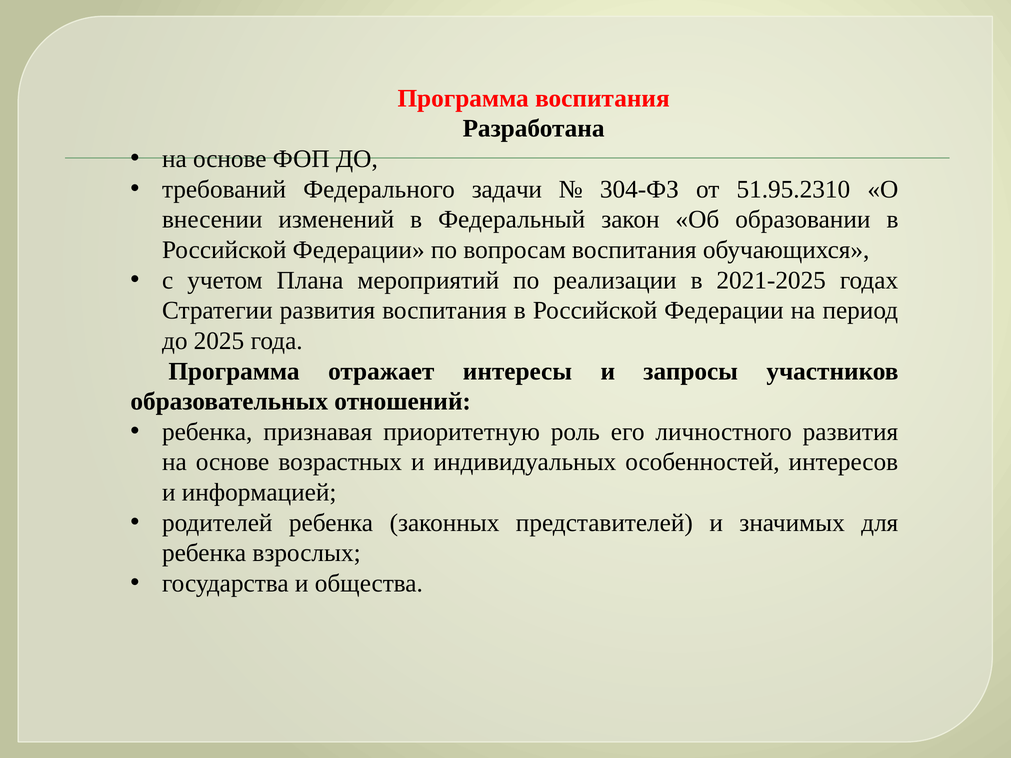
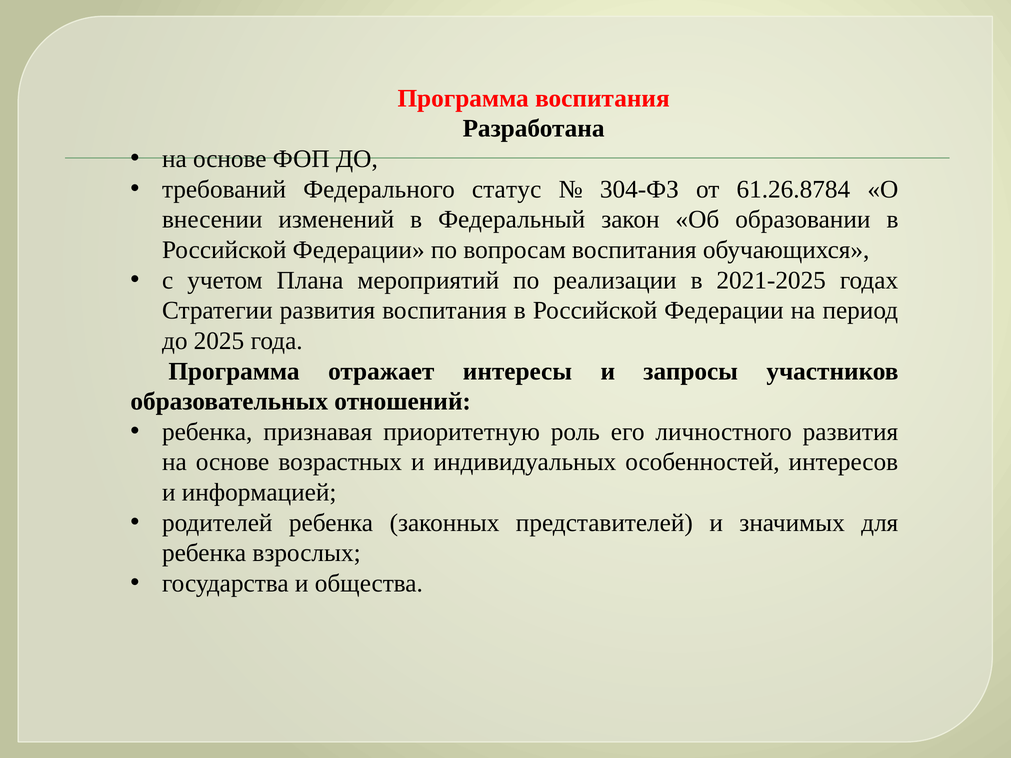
задачи: задачи -> статус
51.95.2310: 51.95.2310 -> 61.26.8784
